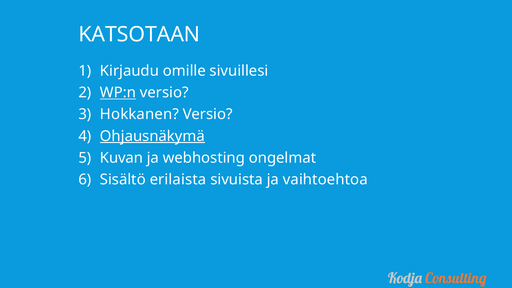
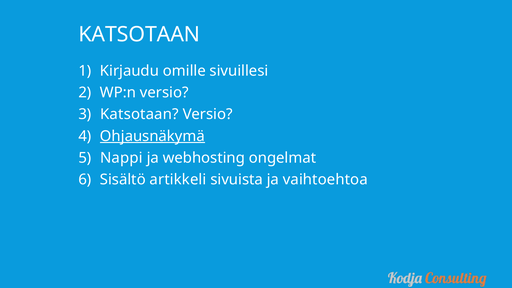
WP:n underline: present -> none
Hokkanen at (139, 114): Hokkanen -> Katsotaan
Kuvan: Kuvan -> Nappi
erilaista: erilaista -> artikkeli
